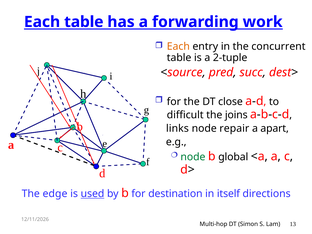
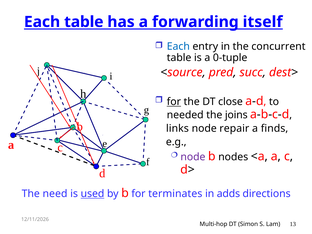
work: work -> itself
Each at (178, 47) colour: orange -> blue
2-tuple: 2-tuple -> 0-tuple
for at (174, 102) underline: none -> present
difficult: difficult -> needed
apart: apart -> finds
node at (193, 157) colour: green -> purple
global: global -> nodes
edge: edge -> need
destination: destination -> terminates
itself: itself -> adds
